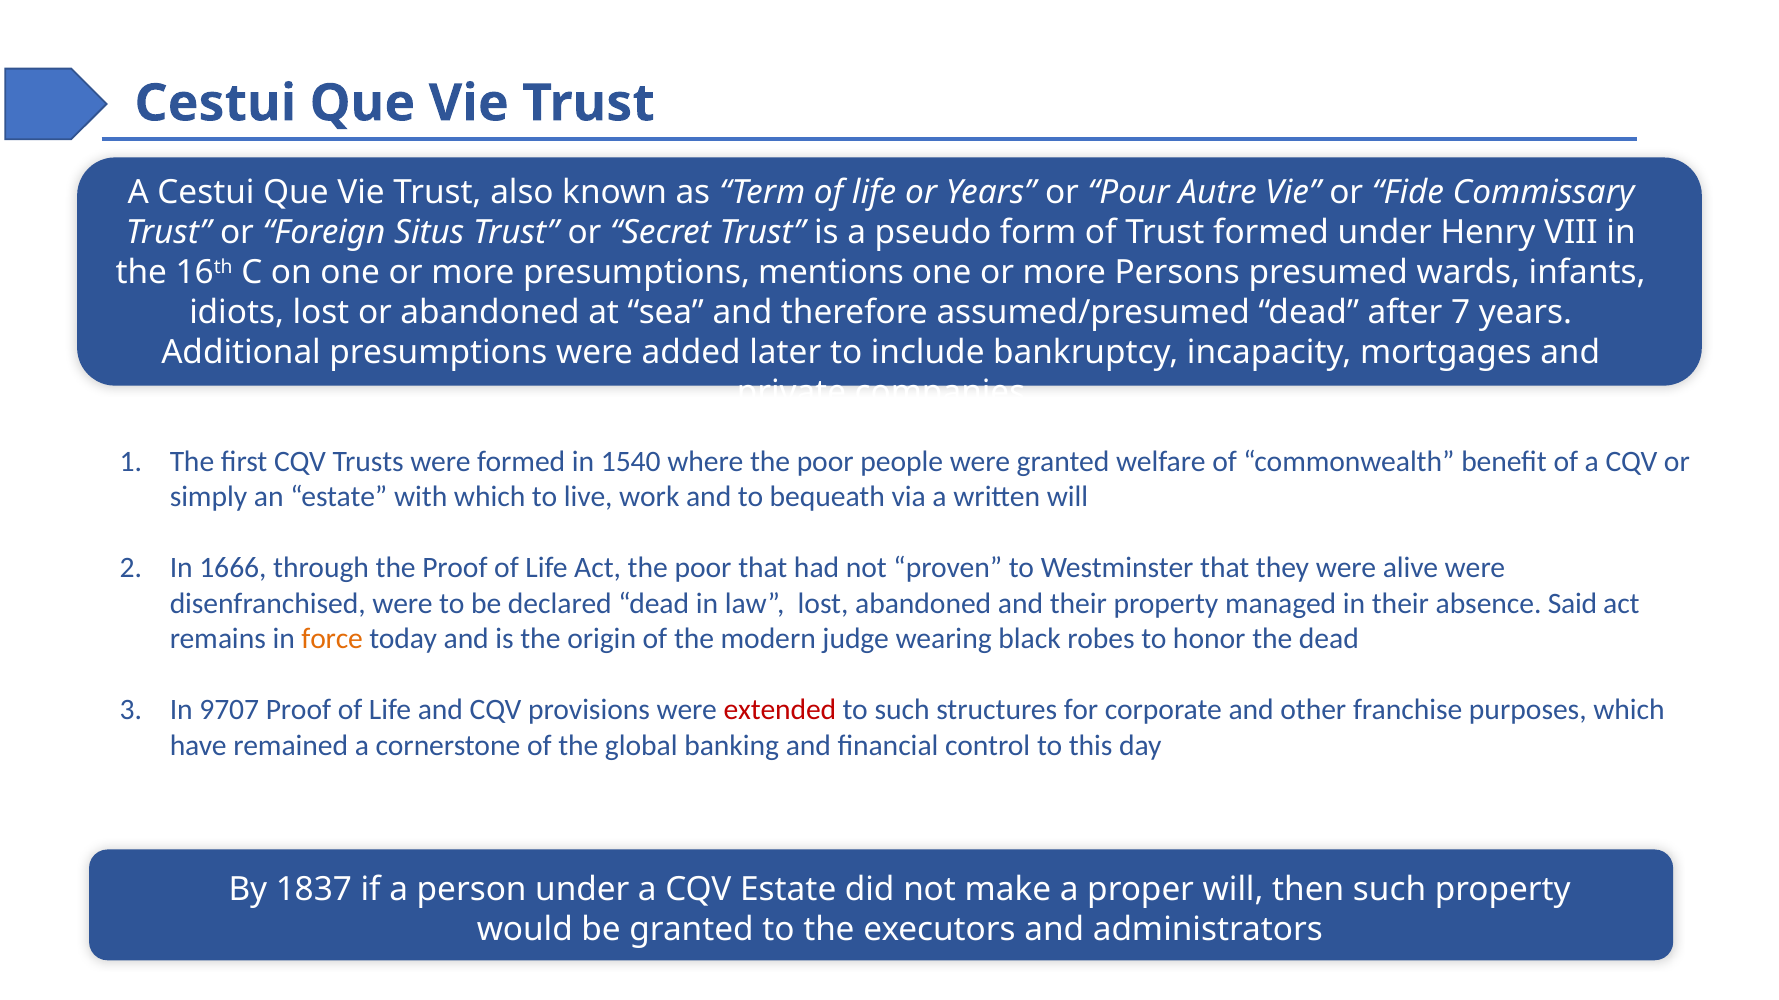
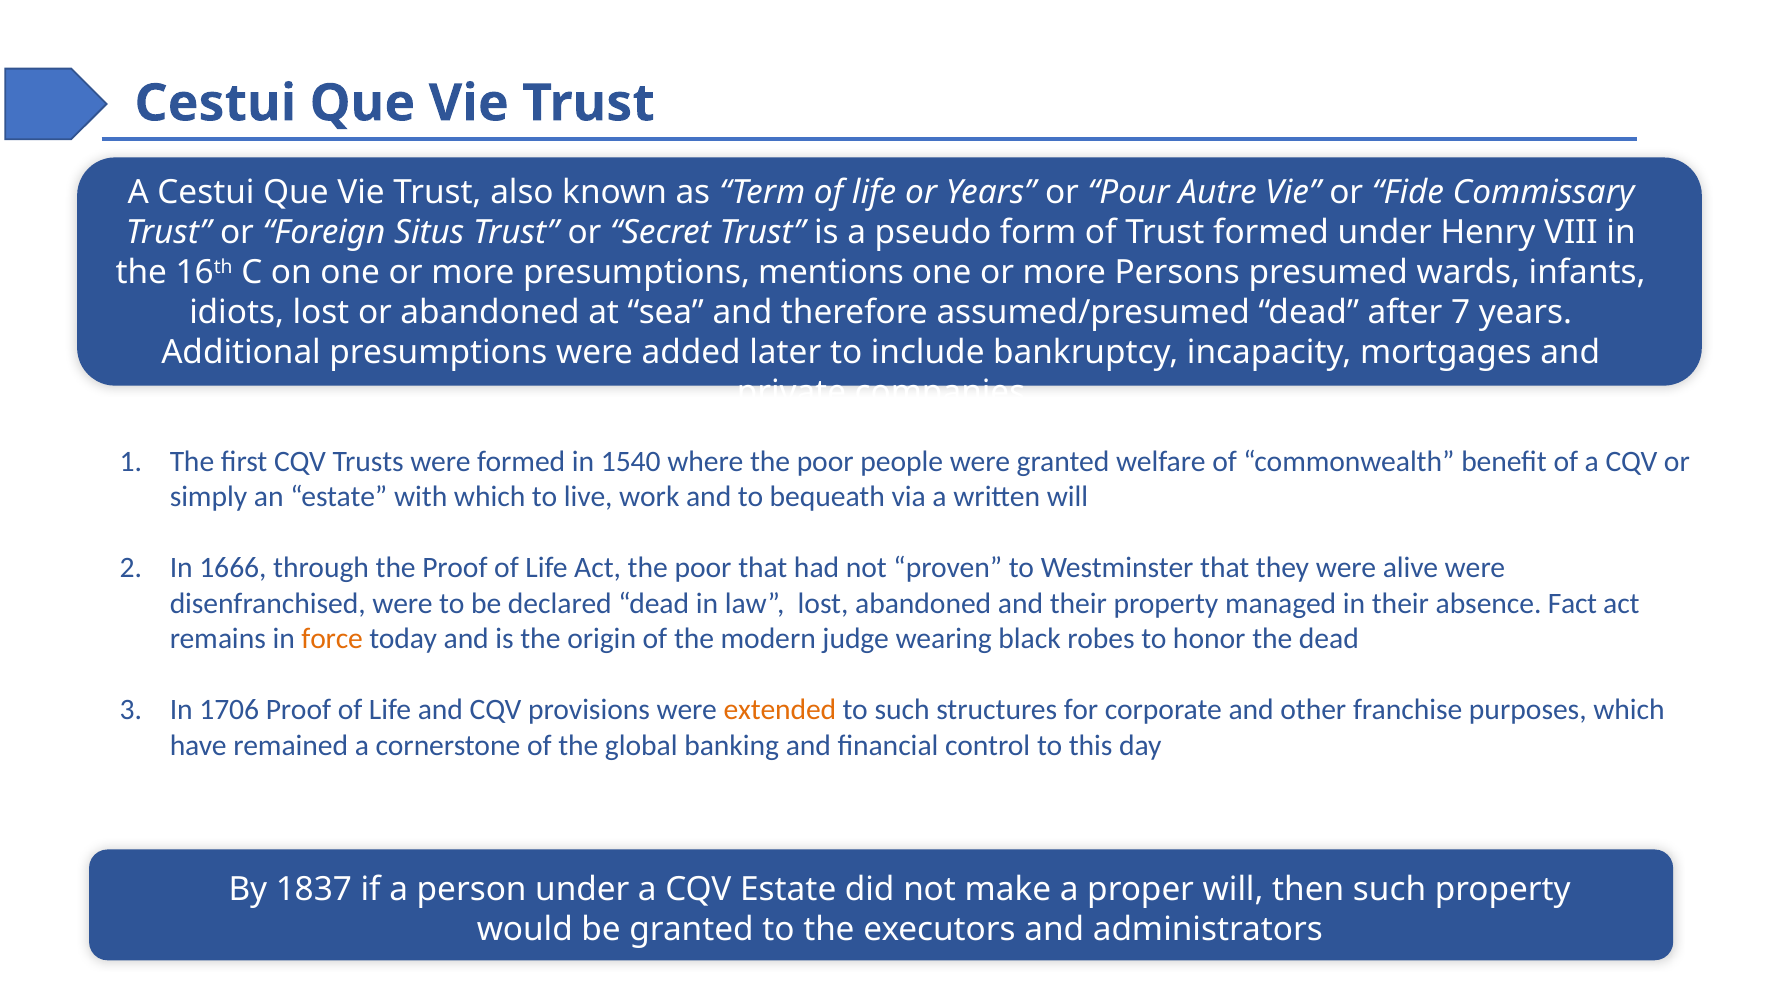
Said: Said -> Fact
9707: 9707 -> 1706
extended colour: red -> orange
